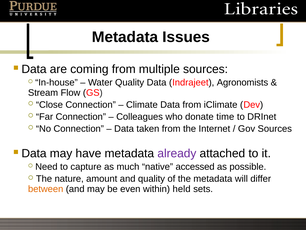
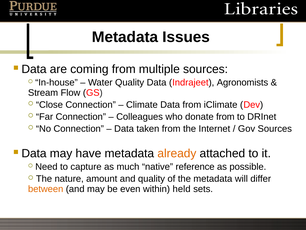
donate time: time -> from
already colour: purple -> orange
accessed: accessed -> reference
